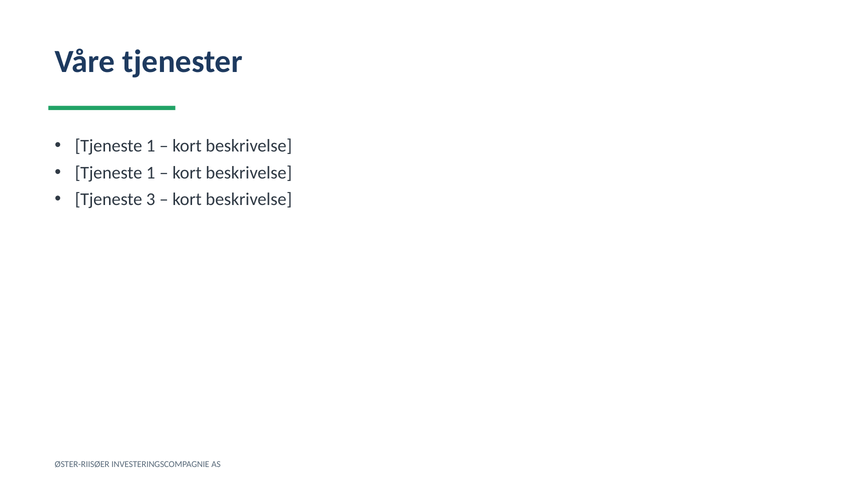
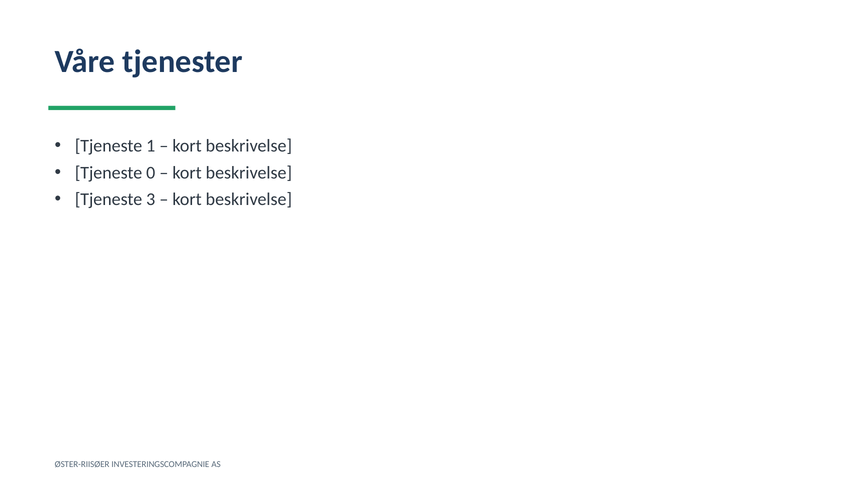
1 at (151, 173): 1 -> 0
